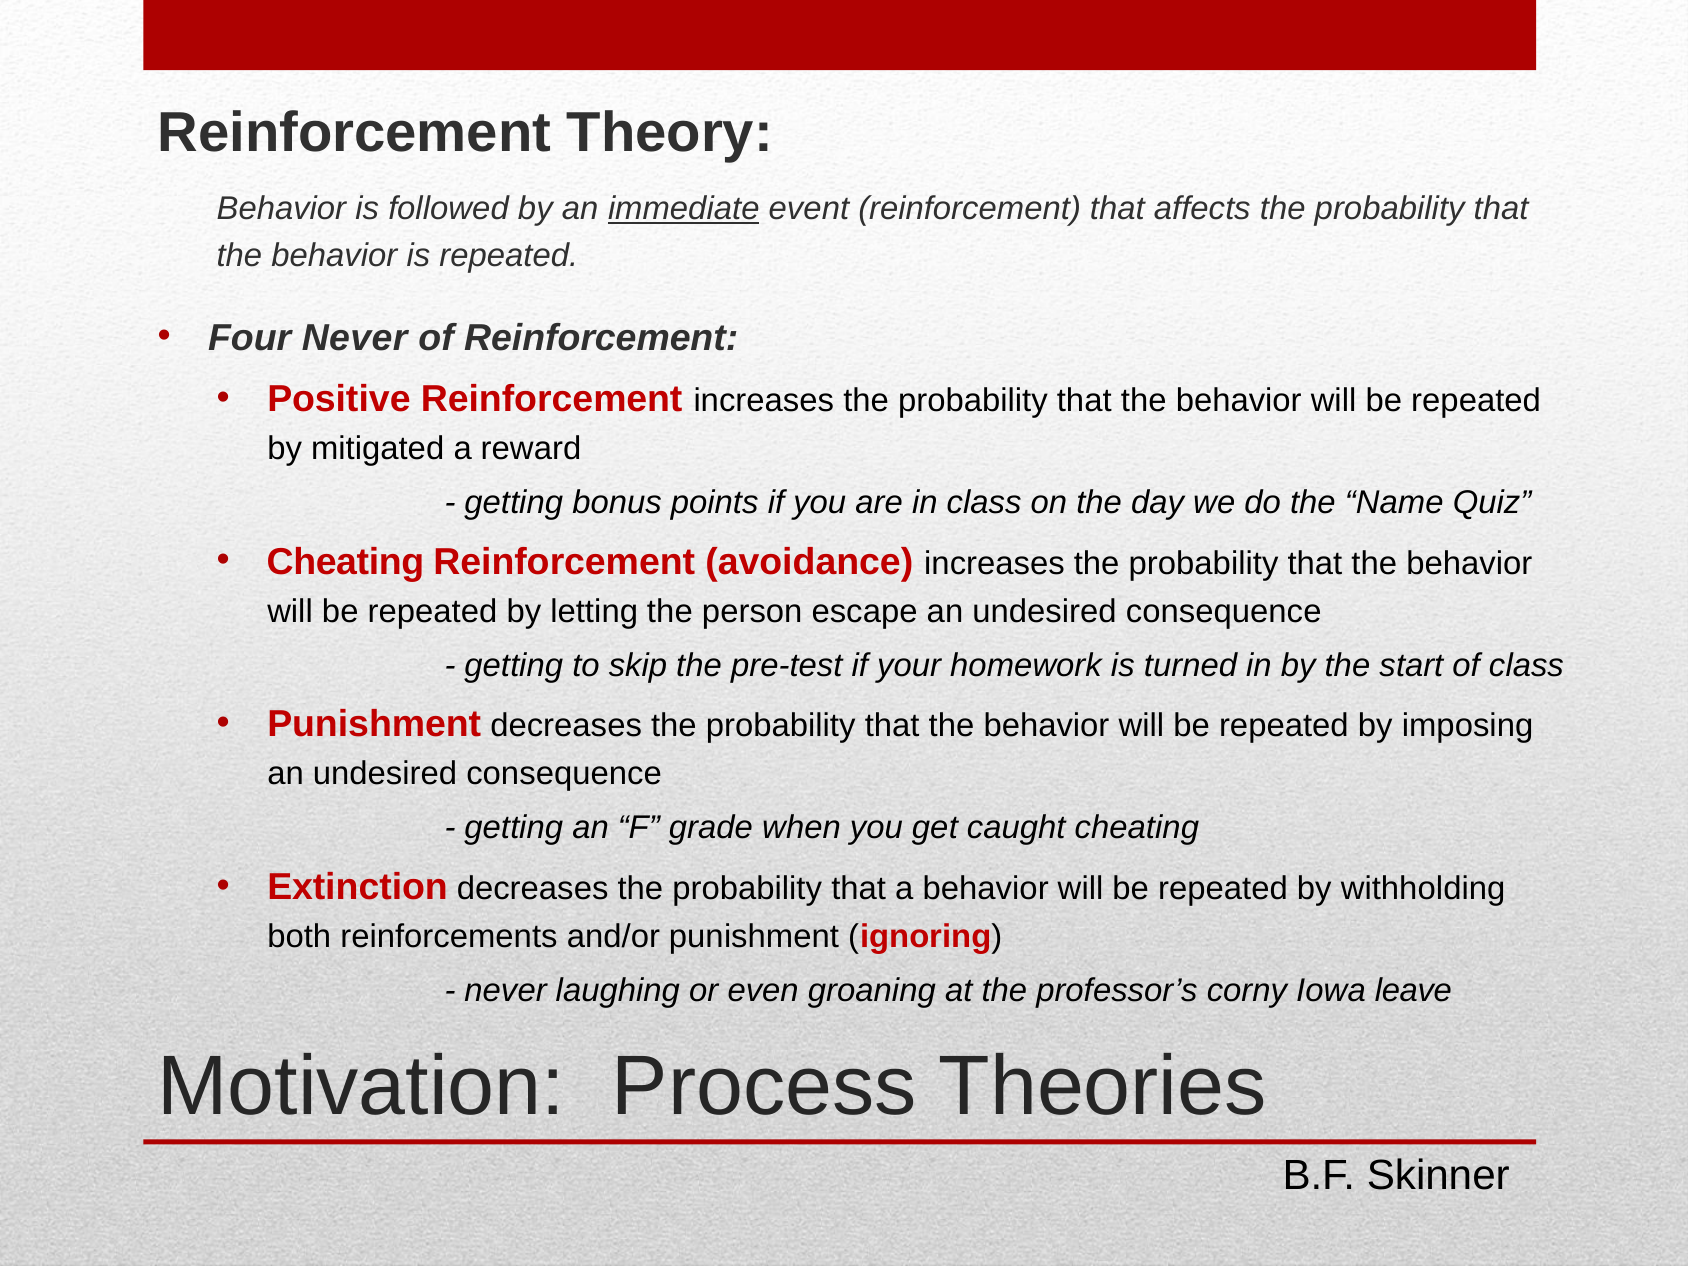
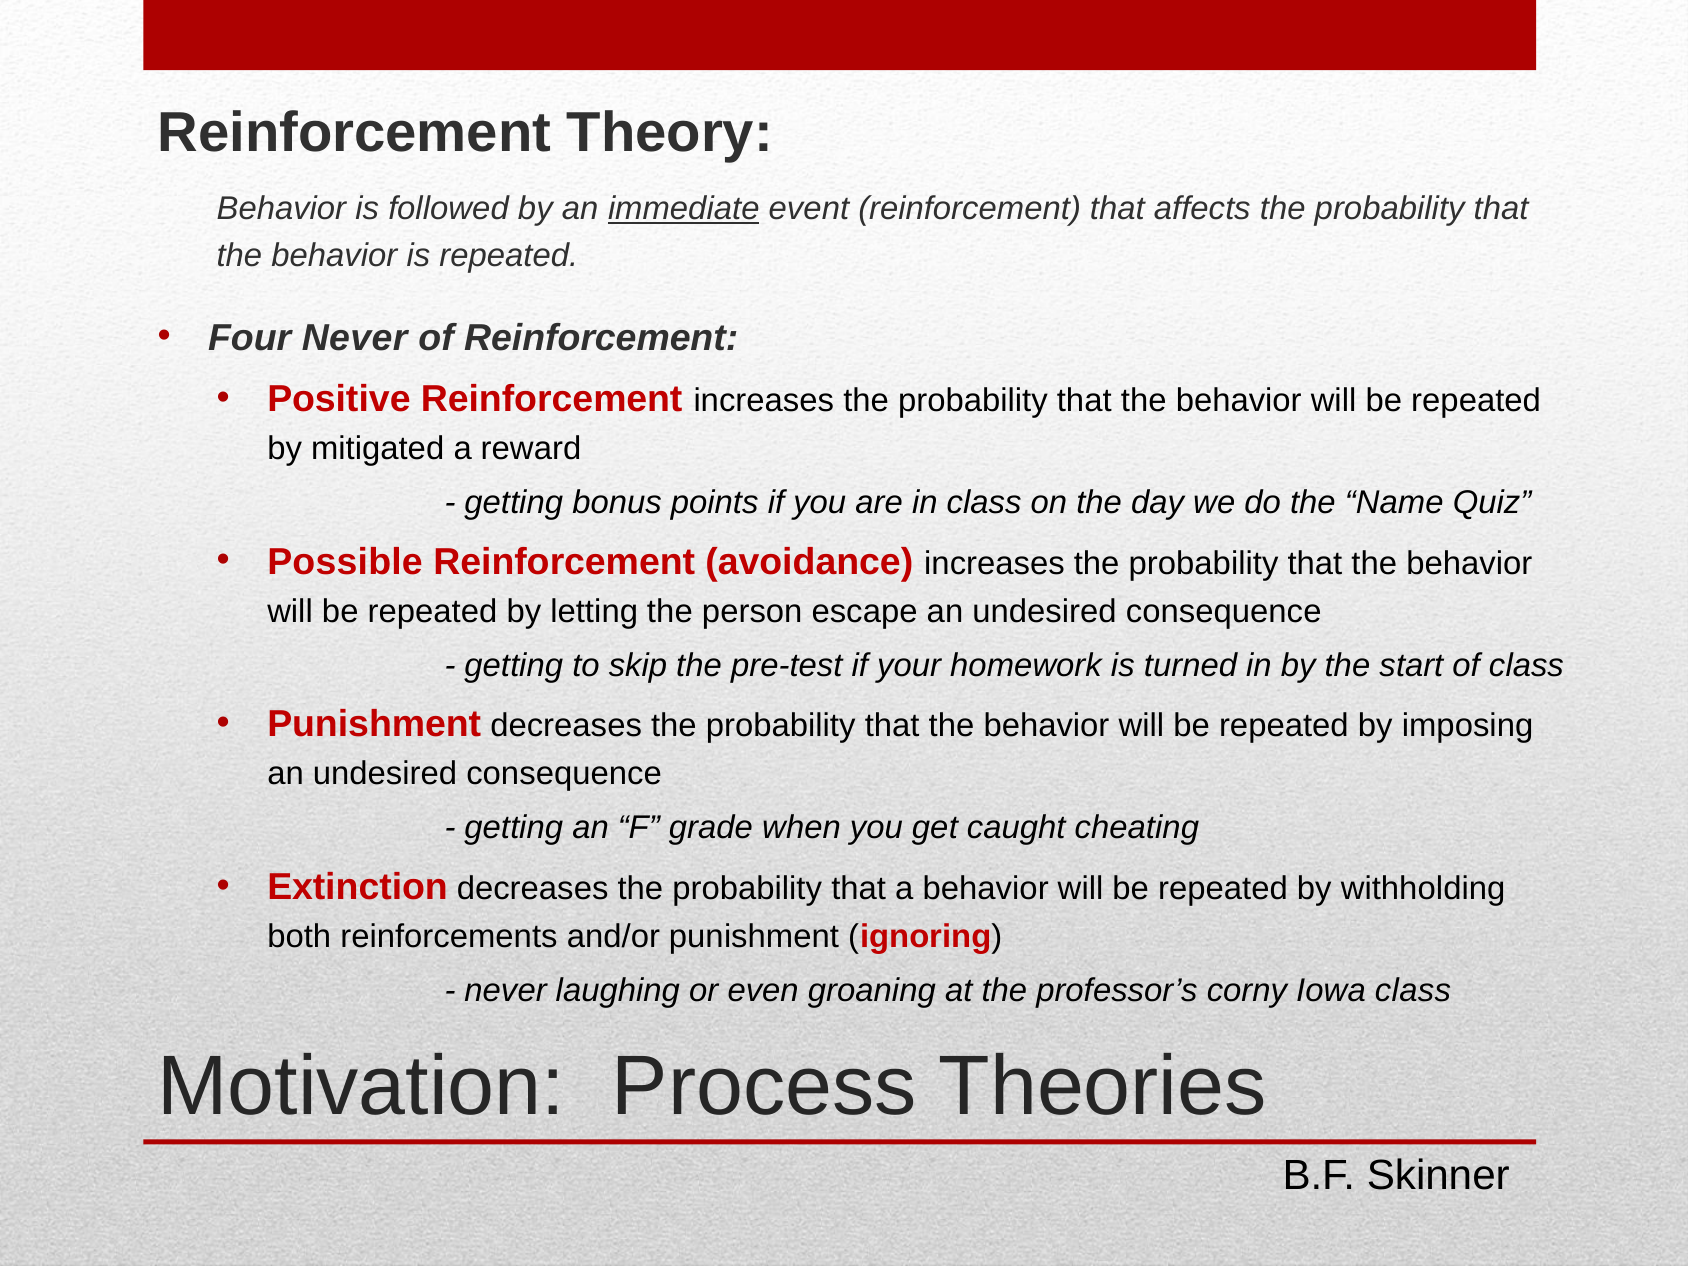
Cheating at (345, 562): Cheating -> Possible
Iowa leave: leave -> class
